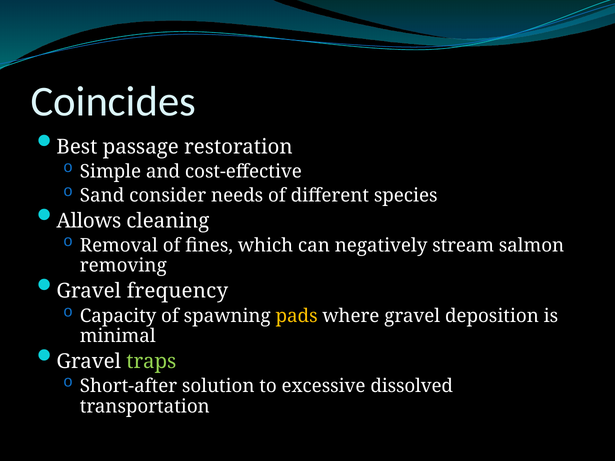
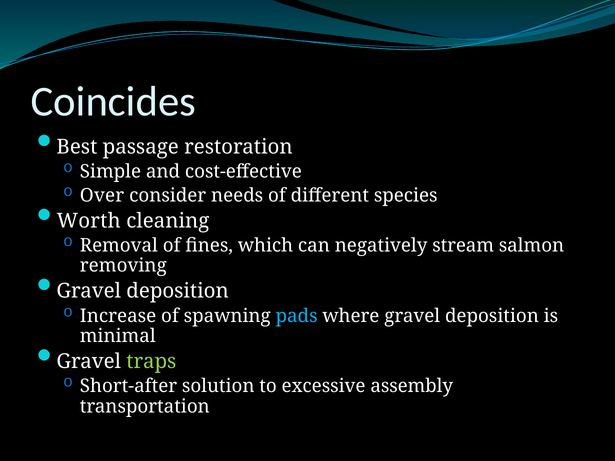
Sand: Sand -> Over
Allows: Allows -> Worth
frequency at (177, 291): frequency -> deposition
Capacity: Capacity -> Increase
pads colour: yellow -> light blue
dissolved: dissolved -> assembly
